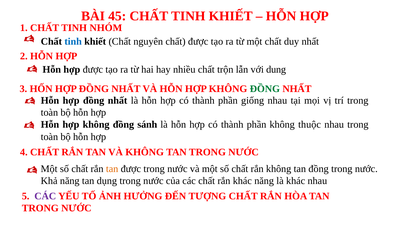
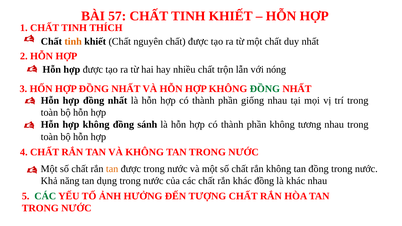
45: 45 -> 57
NHÓM: NHÓM -> THÍCH
tinh at (73, 41) colour: blue -> orange
dung: dung -> nóng
thuộc: thuộc -> tương
khác năng: năng -> đồng
CÁC at (45, 196) colour: purple -> green
